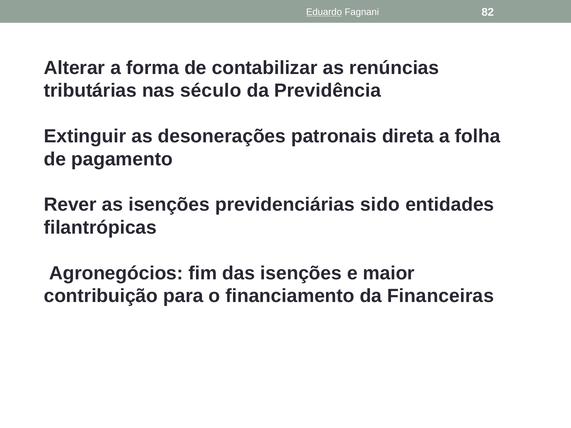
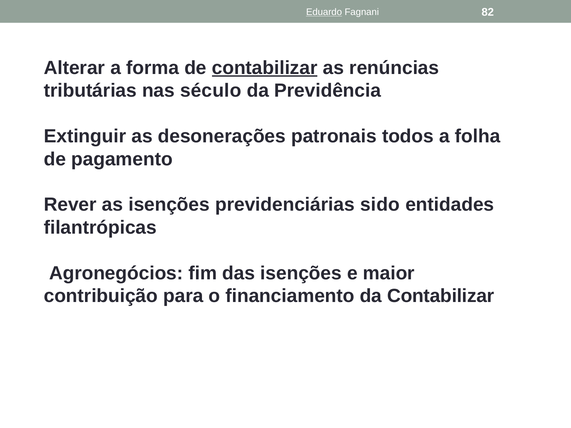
contabilizar at (265, 68) underline: none -> present
direta: direta -> todos
da Financeiras: Financeiras -> Contabilizar
